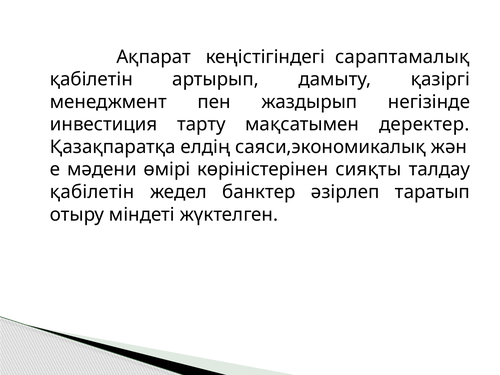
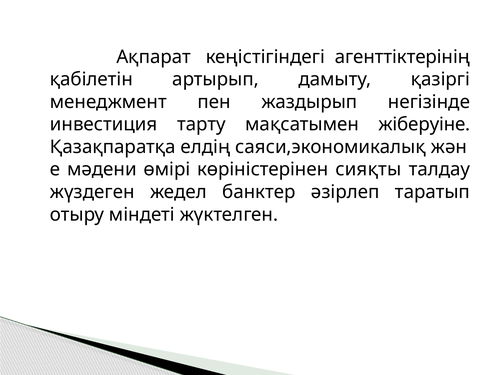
сараптамалық: сараптамалық -> агенттіктерінің
деректер: деректер -> жіберуіне
қабілетін at (92, 192): қабілетін -> жүздеген
